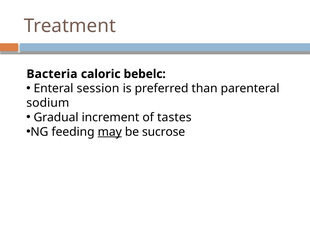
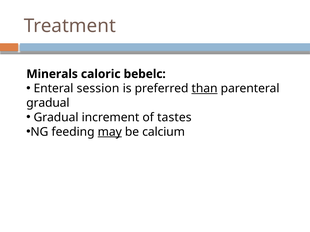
Bacteria: Bacteria -> Minerals
than underline: none -> present
sodium at (48, 103): sodium -> gradual
sucrose: sucrose -> calcium
